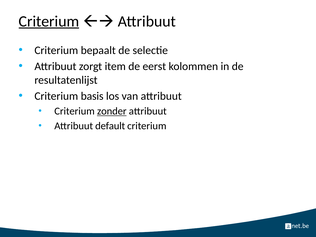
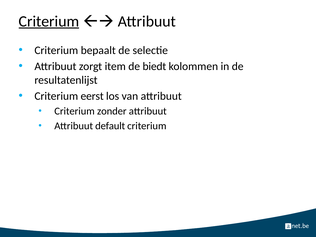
eerst: eerst -> biedt
basis: basis -> eerst
zonder underline: present -> none
